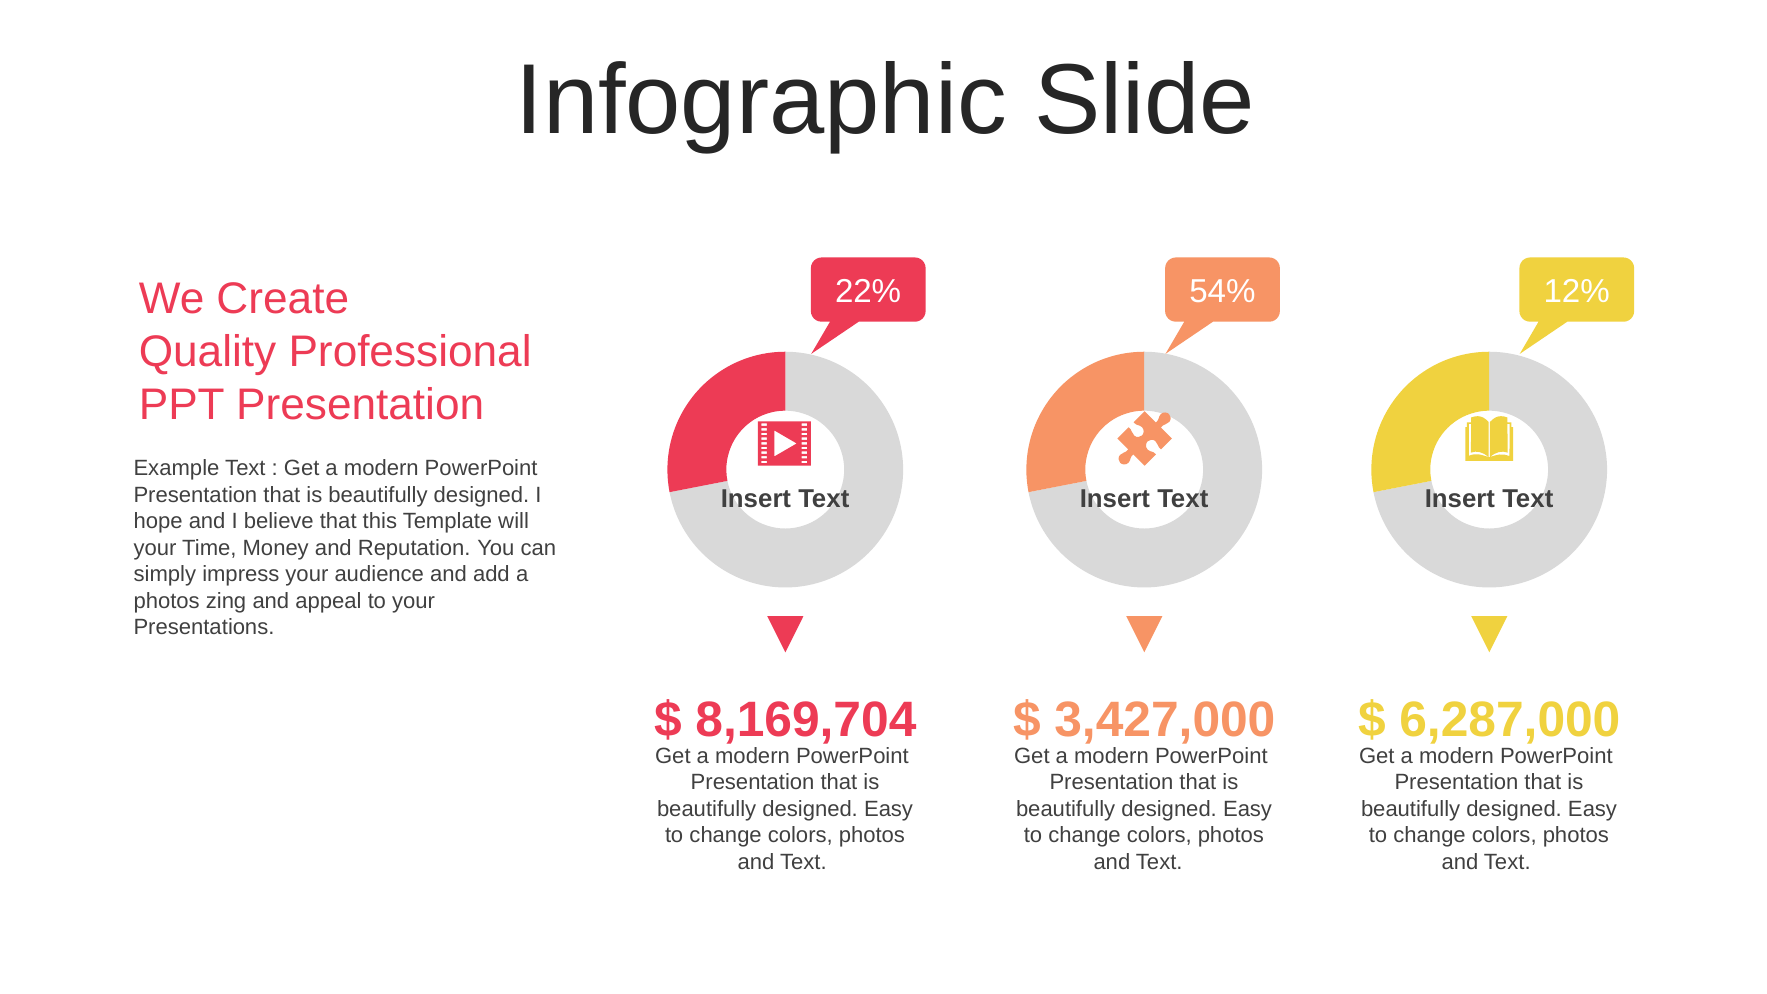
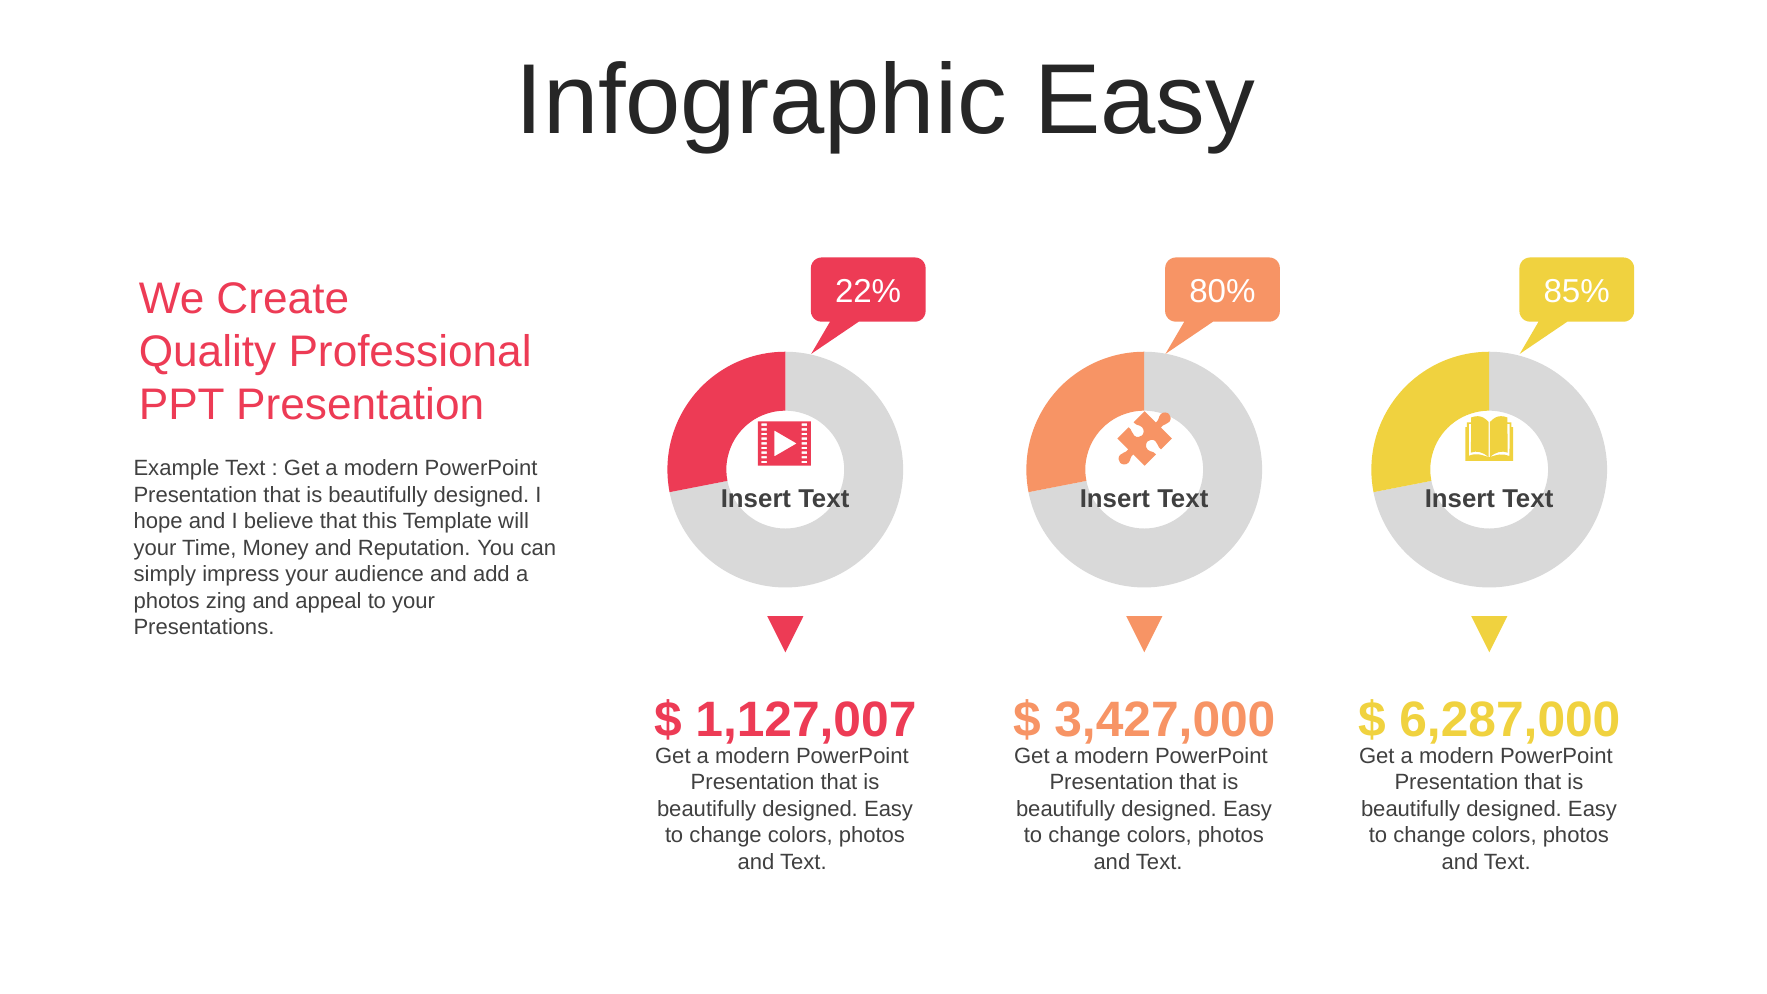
Infographic Slide: Slide -> Easy
54%: 54% -> 80%
12%: 12% -> 85%
8,169,704: 8,169,704 -> 1,127,007
